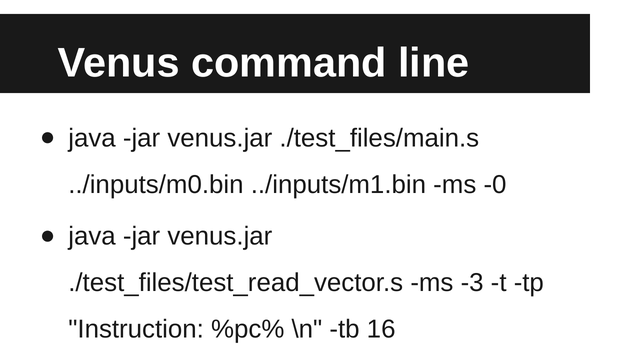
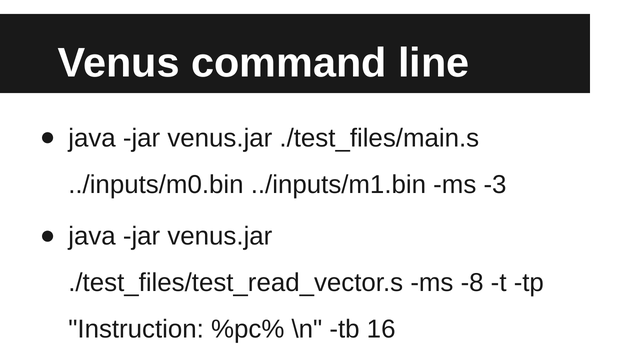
-0: -0 -> -3
-3: -3 -> -8
